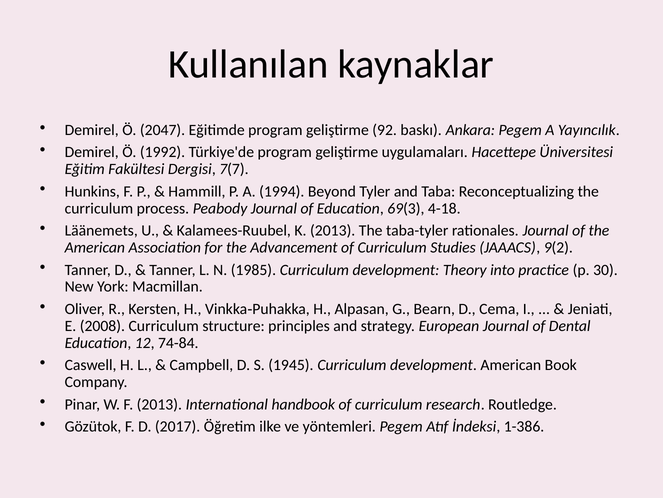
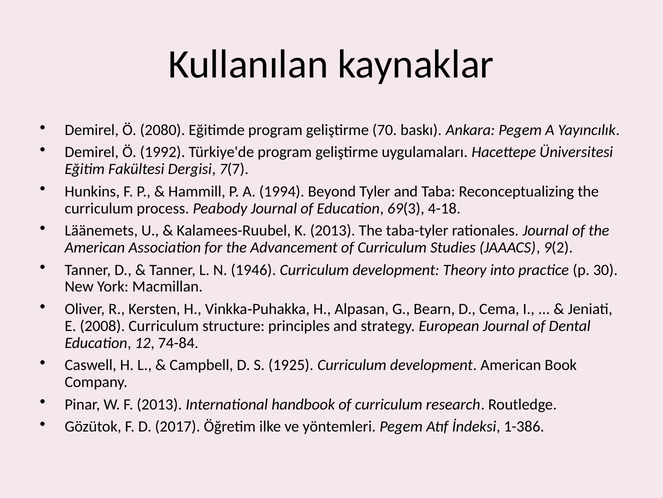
2047: 2047 -> 2080
92: 92 -> 70
1985: 1985 -> 1946
1945: 1945 -> 1925
